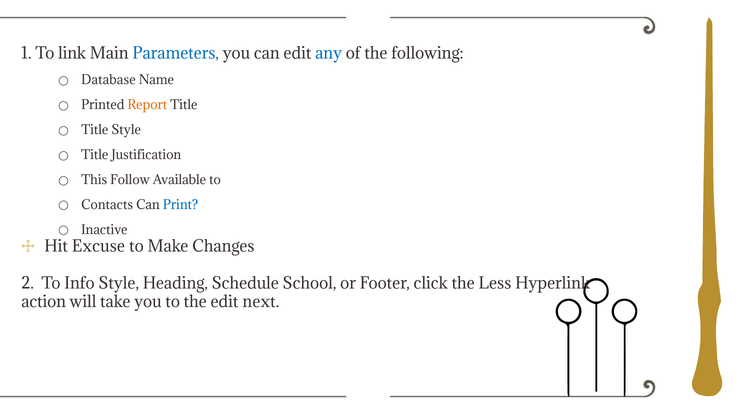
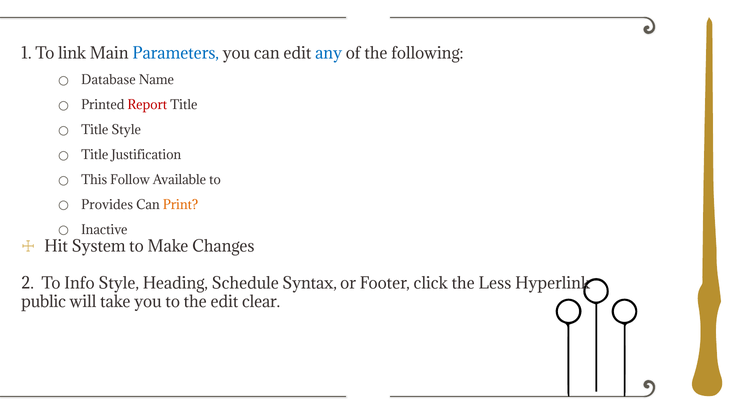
Report colour: orange -> red
Contacts: Contacts -> Provides
Print colour: blue -> orange
Excuse: Excuse -> System
School: School -> Syntax
action: action -> public
next: next -> clear
